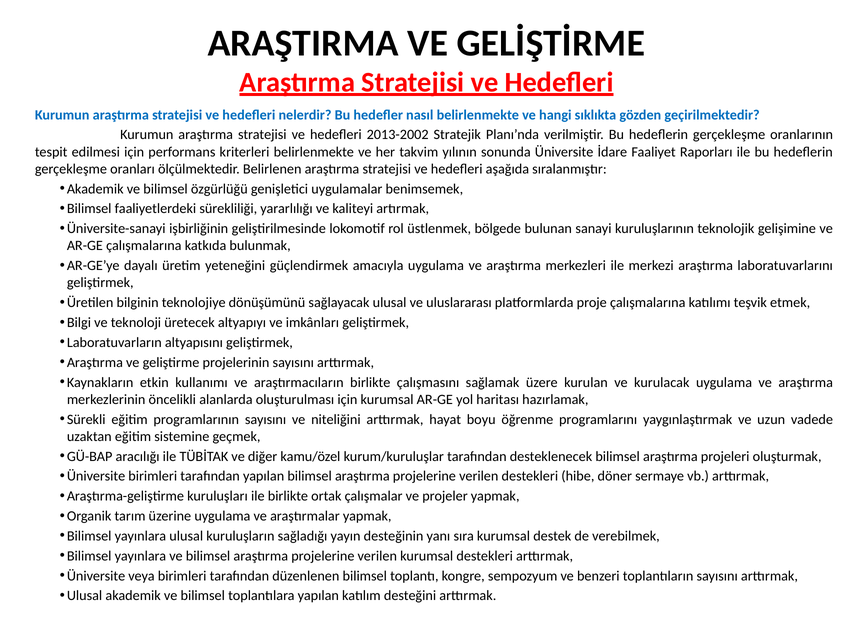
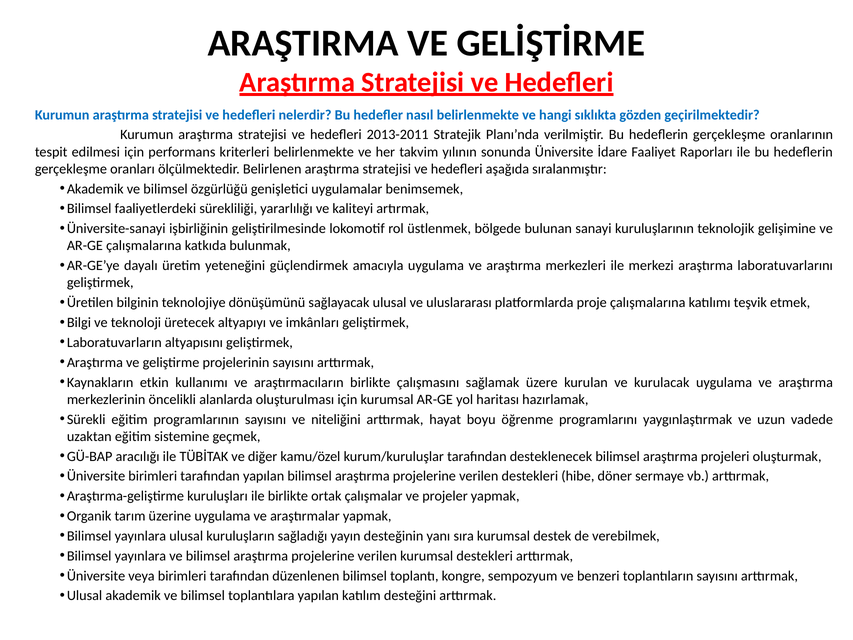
2013-2002: 2013-2002 -> 2013-2011
